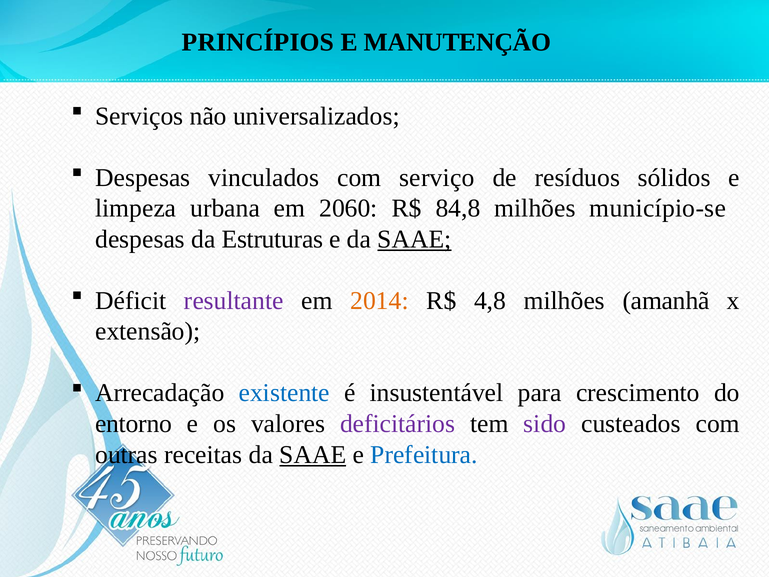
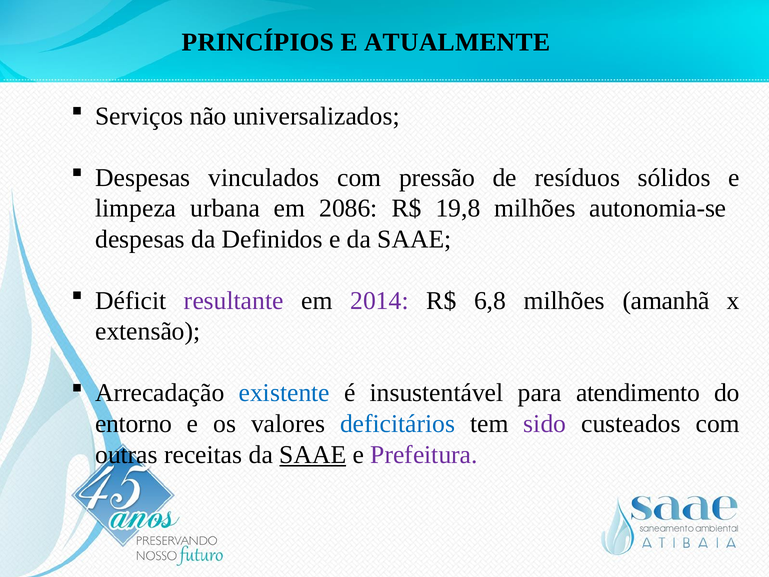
MANUTENÇÃO: MANUTENÇÃO -> ATUALMENTE
serviço: serviço -> pressão
2060: 2060 -> 2086
84,8: 84,8 -> 19,8
município-se: município-se -> autonomia-se
Estruturas: Estruturas -> Definidos
SAAE at (414, 239) underline: present -> none
2014 colour: orange -> purple
4,8: 4,8 -> 6,8
crescimento: crescimento -> atendimento
deficitários colour: purple -> blue
Prefeitura colour: blue -> purple
